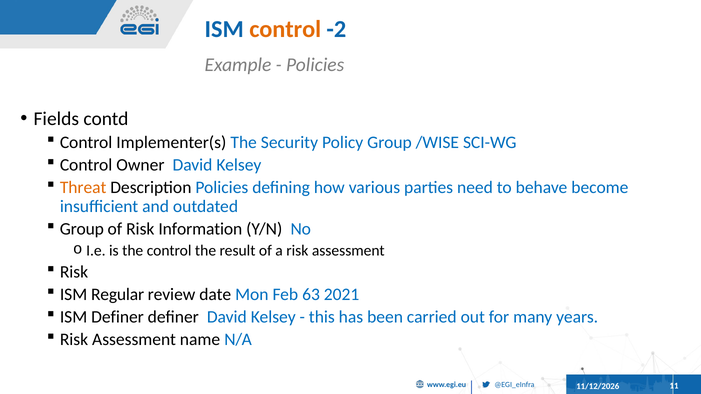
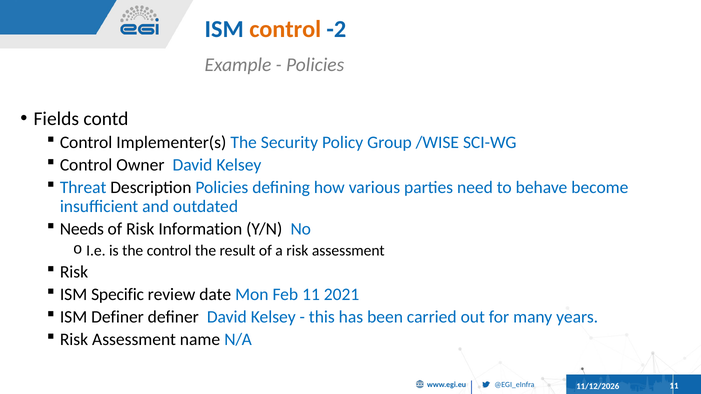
Threat colour: orange -> blue
Group at (82, 229): Group -> Needs
Regular: Regular -> Specific
Feb 63: 63 -> 11
